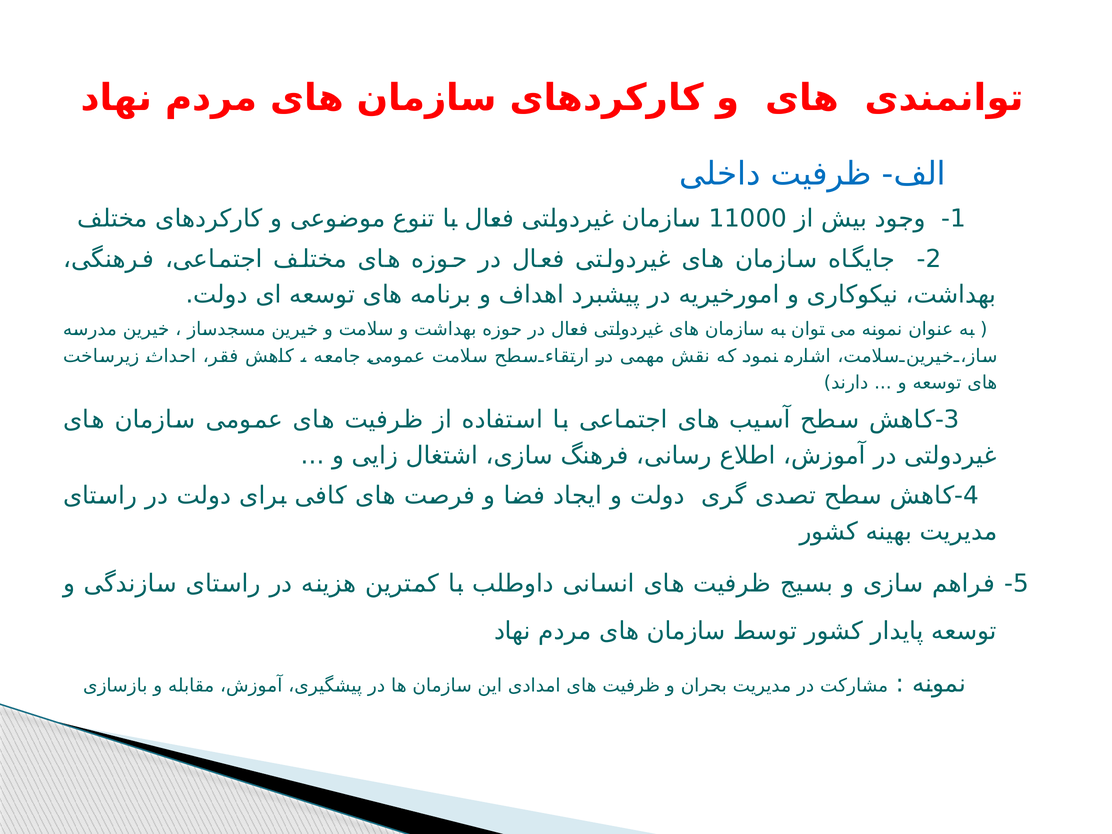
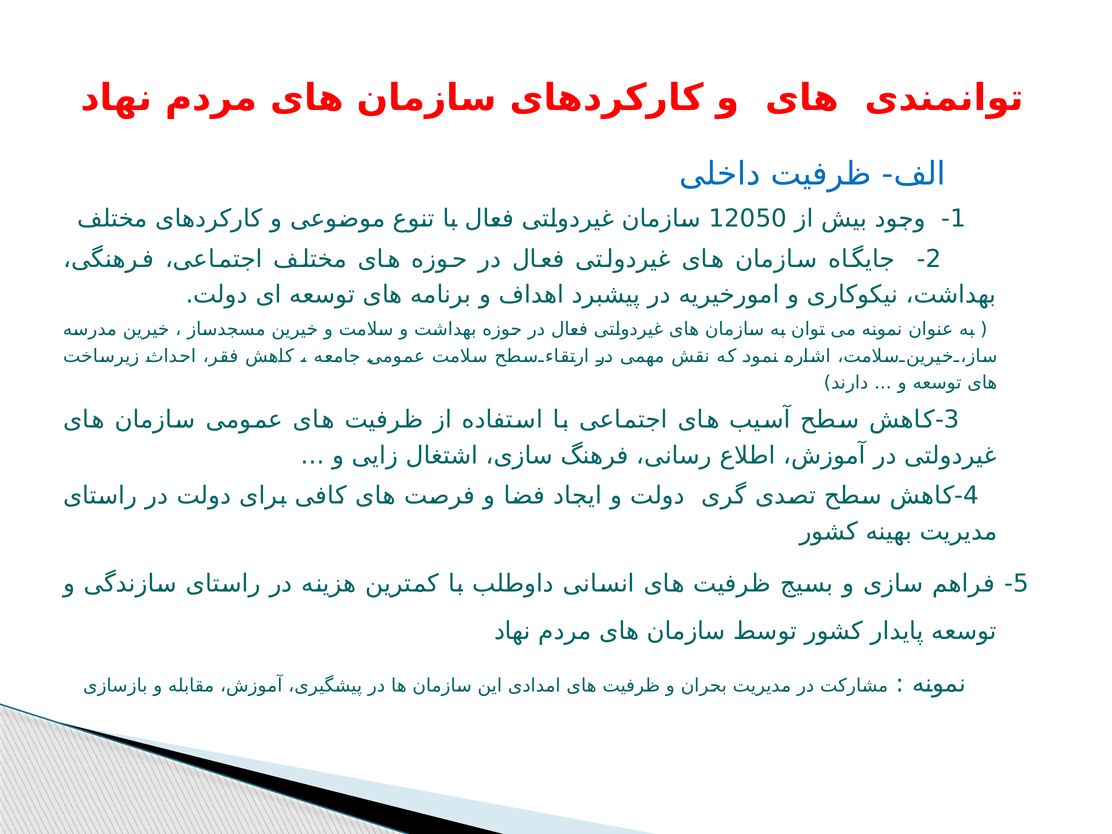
11000: 11000 -> 12050
